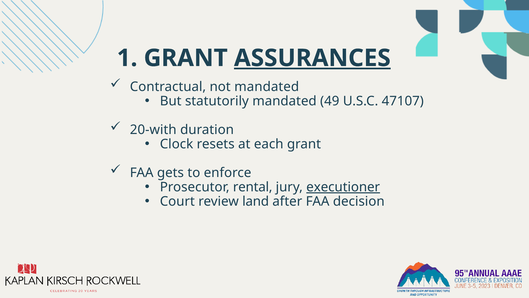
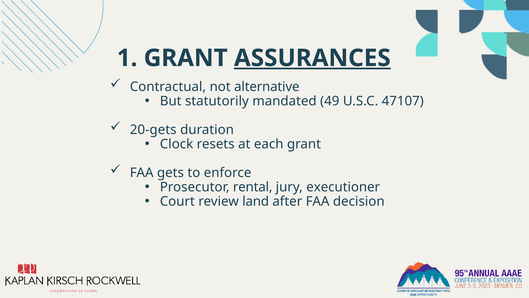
not mandated: mandated -> alternative
20-with: 20-with -> 20-gets
executioner underline: present -> none
